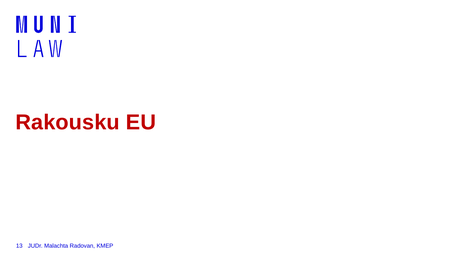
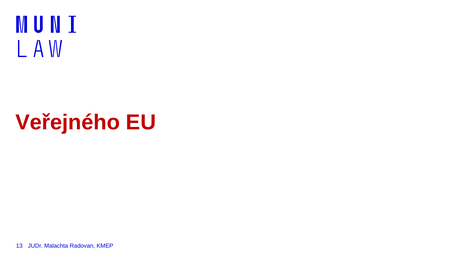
Rakousku: Rakousku -> Veřejného
